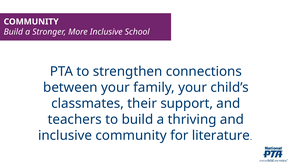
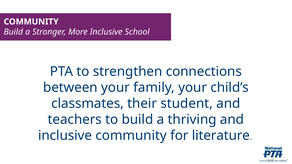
support: support -> student
